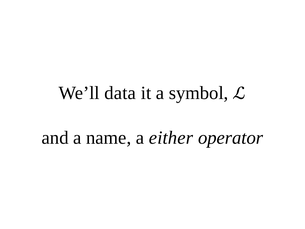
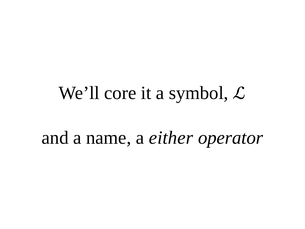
data: data -> core
